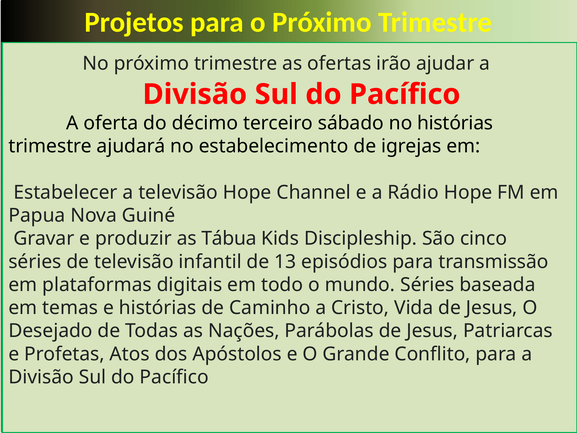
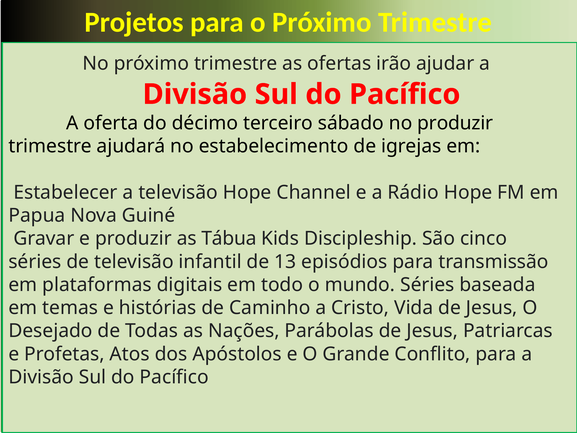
no histórias: histórias -> produzir
